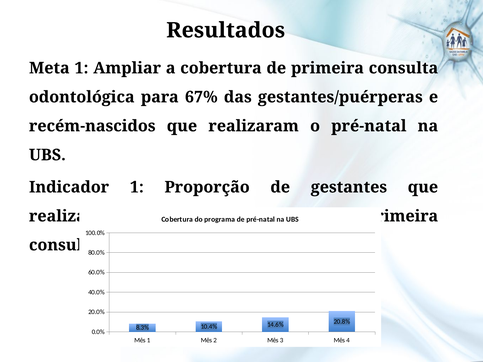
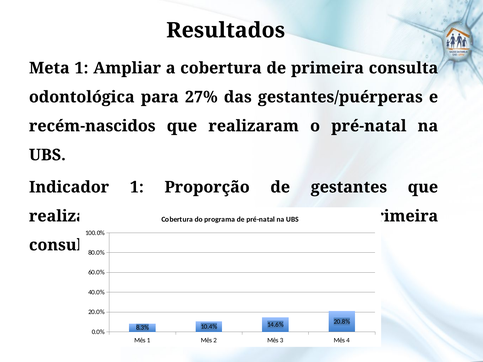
67%: 67% -> 27%
